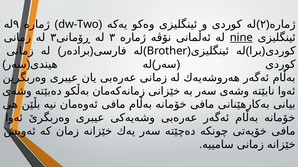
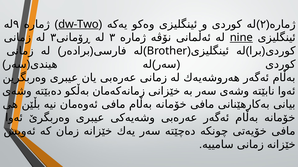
dw-Two underline: none -> present
